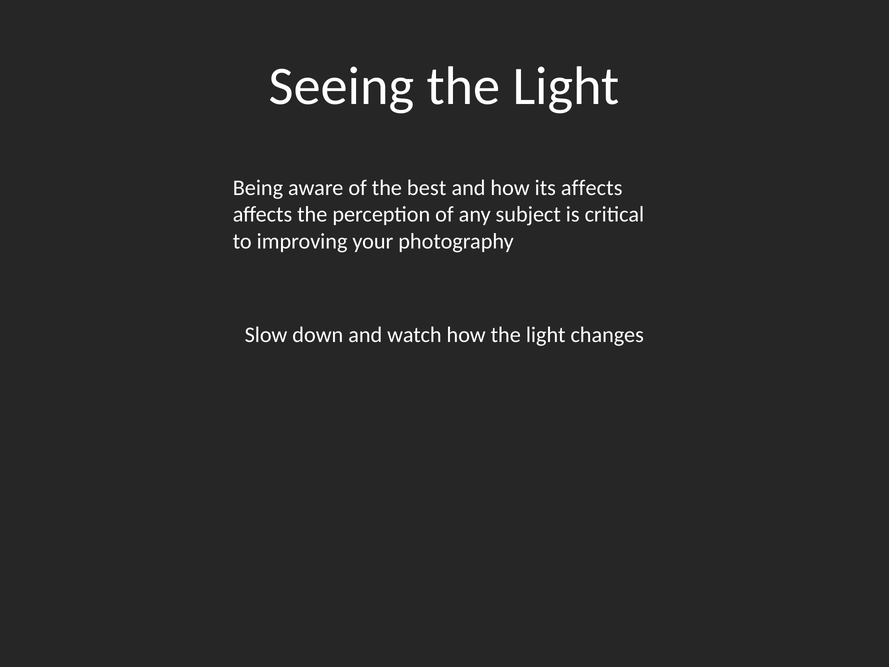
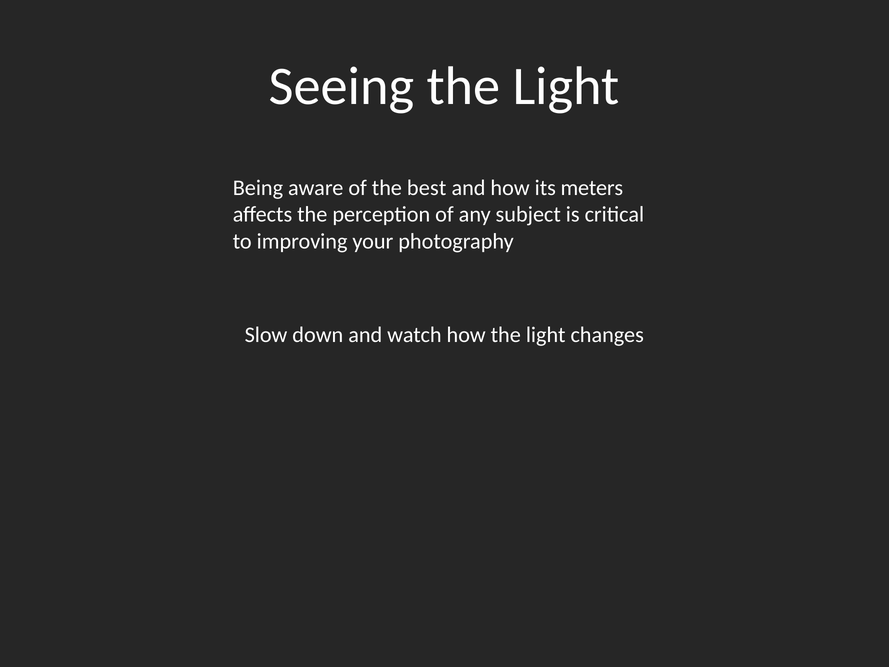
its affects: affects -> meters
